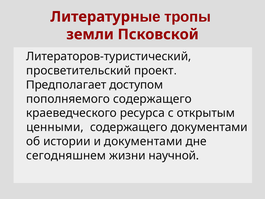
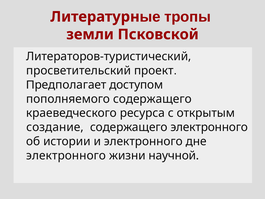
ценными: ценными -> создание
содержащего документами: документами -> электронного
и документами: документами -> электронного
сегодняшнем at (66, 155): сегодняшнем -> электронного
